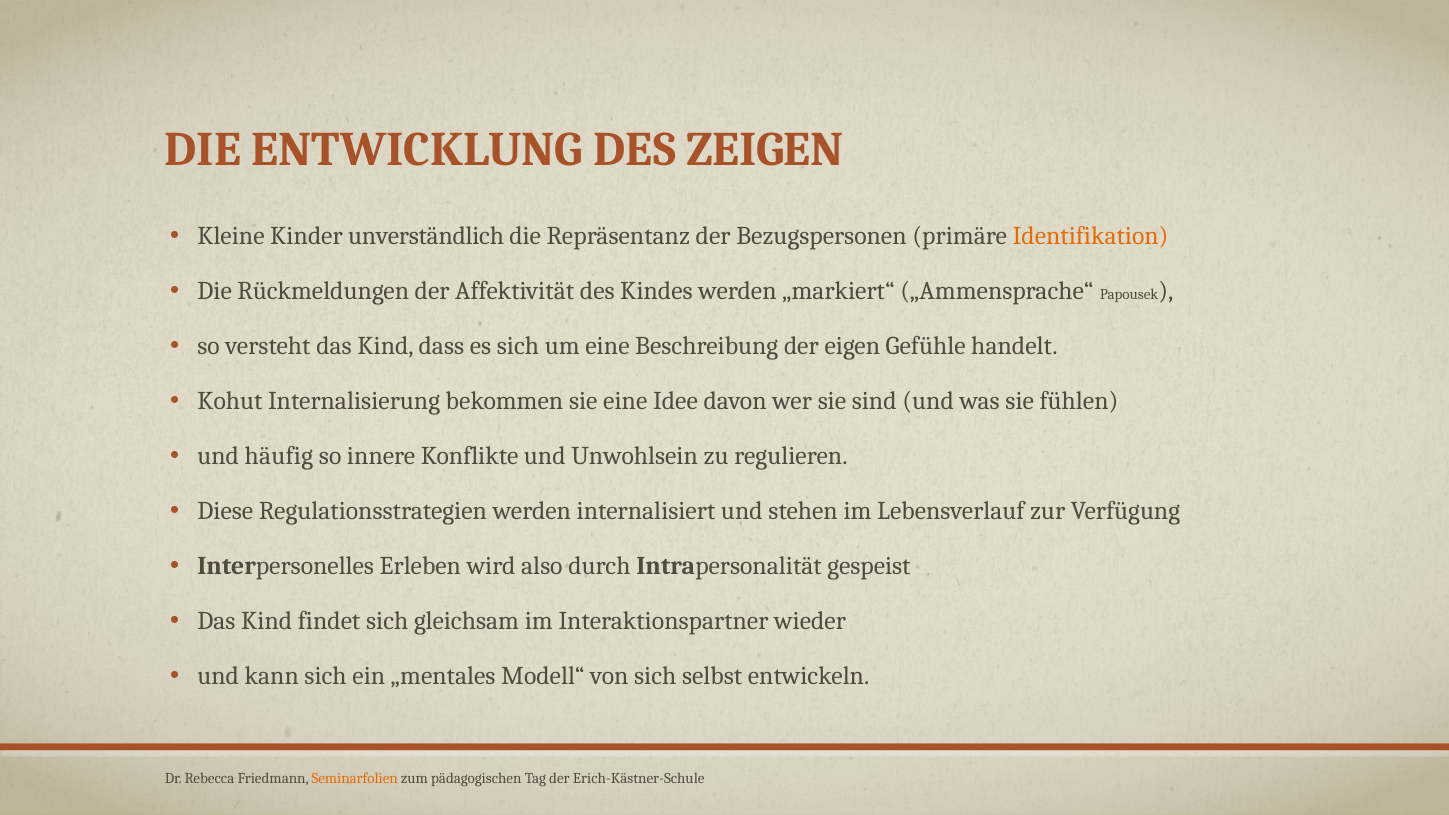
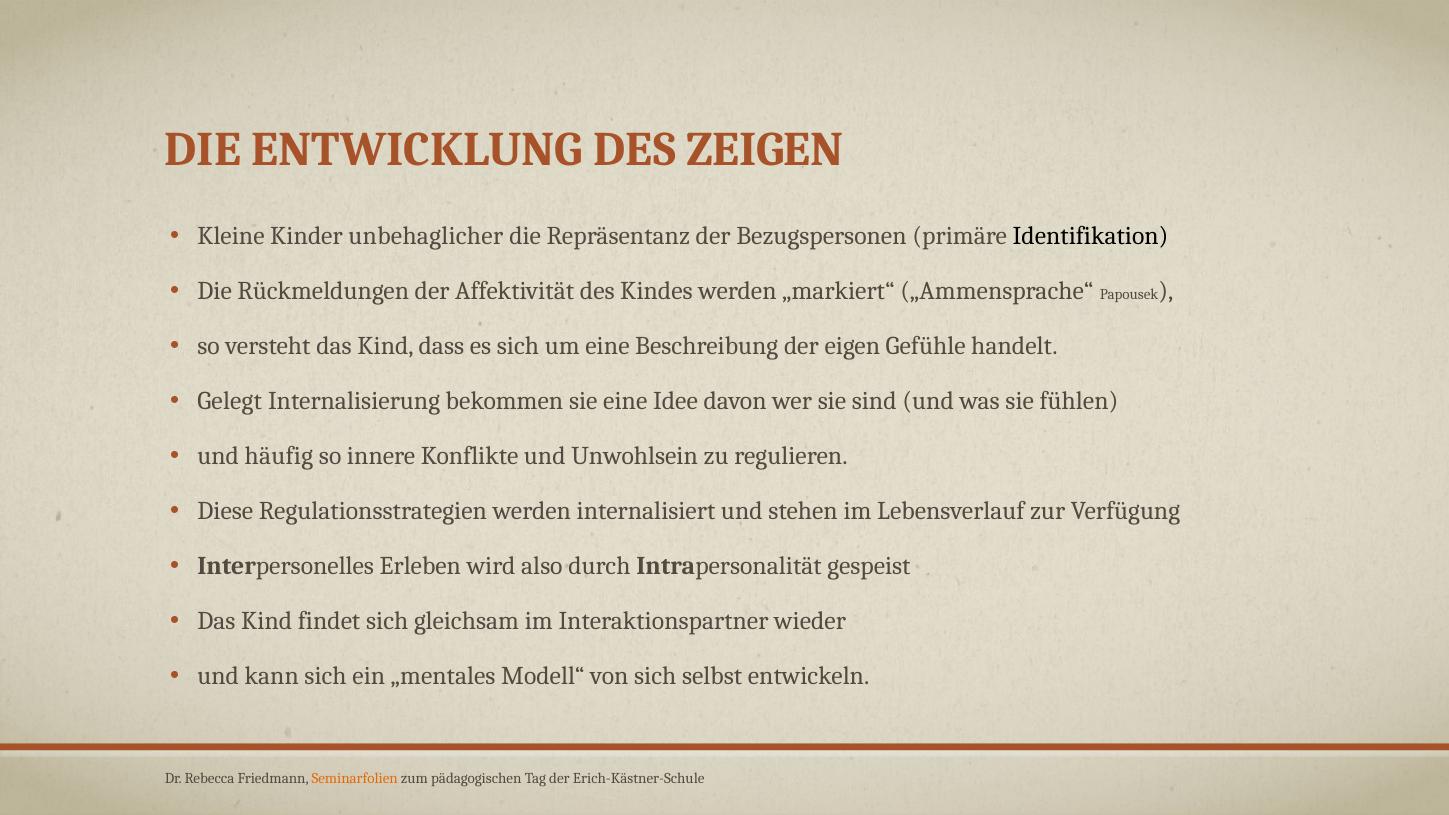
unverständlich: unverständlich -> unbehaglicher
Identifikation colour: orange -> black
Kohut: Kohut -> Gelegt
